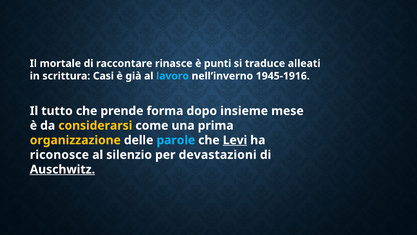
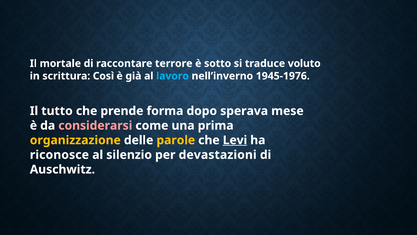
rinasce: rinasce -> terrore
punti: punti -> sotto
alleati: alleati -> voluto
Casi: Casi -> Così
1945-1916: 1945-1916 -> 1945-1976
insieme: insieme -> sperava
considerarsi colour: yellow -> pink
parole colour: light blue -> yellow
Auschwitz underline: present -> none
